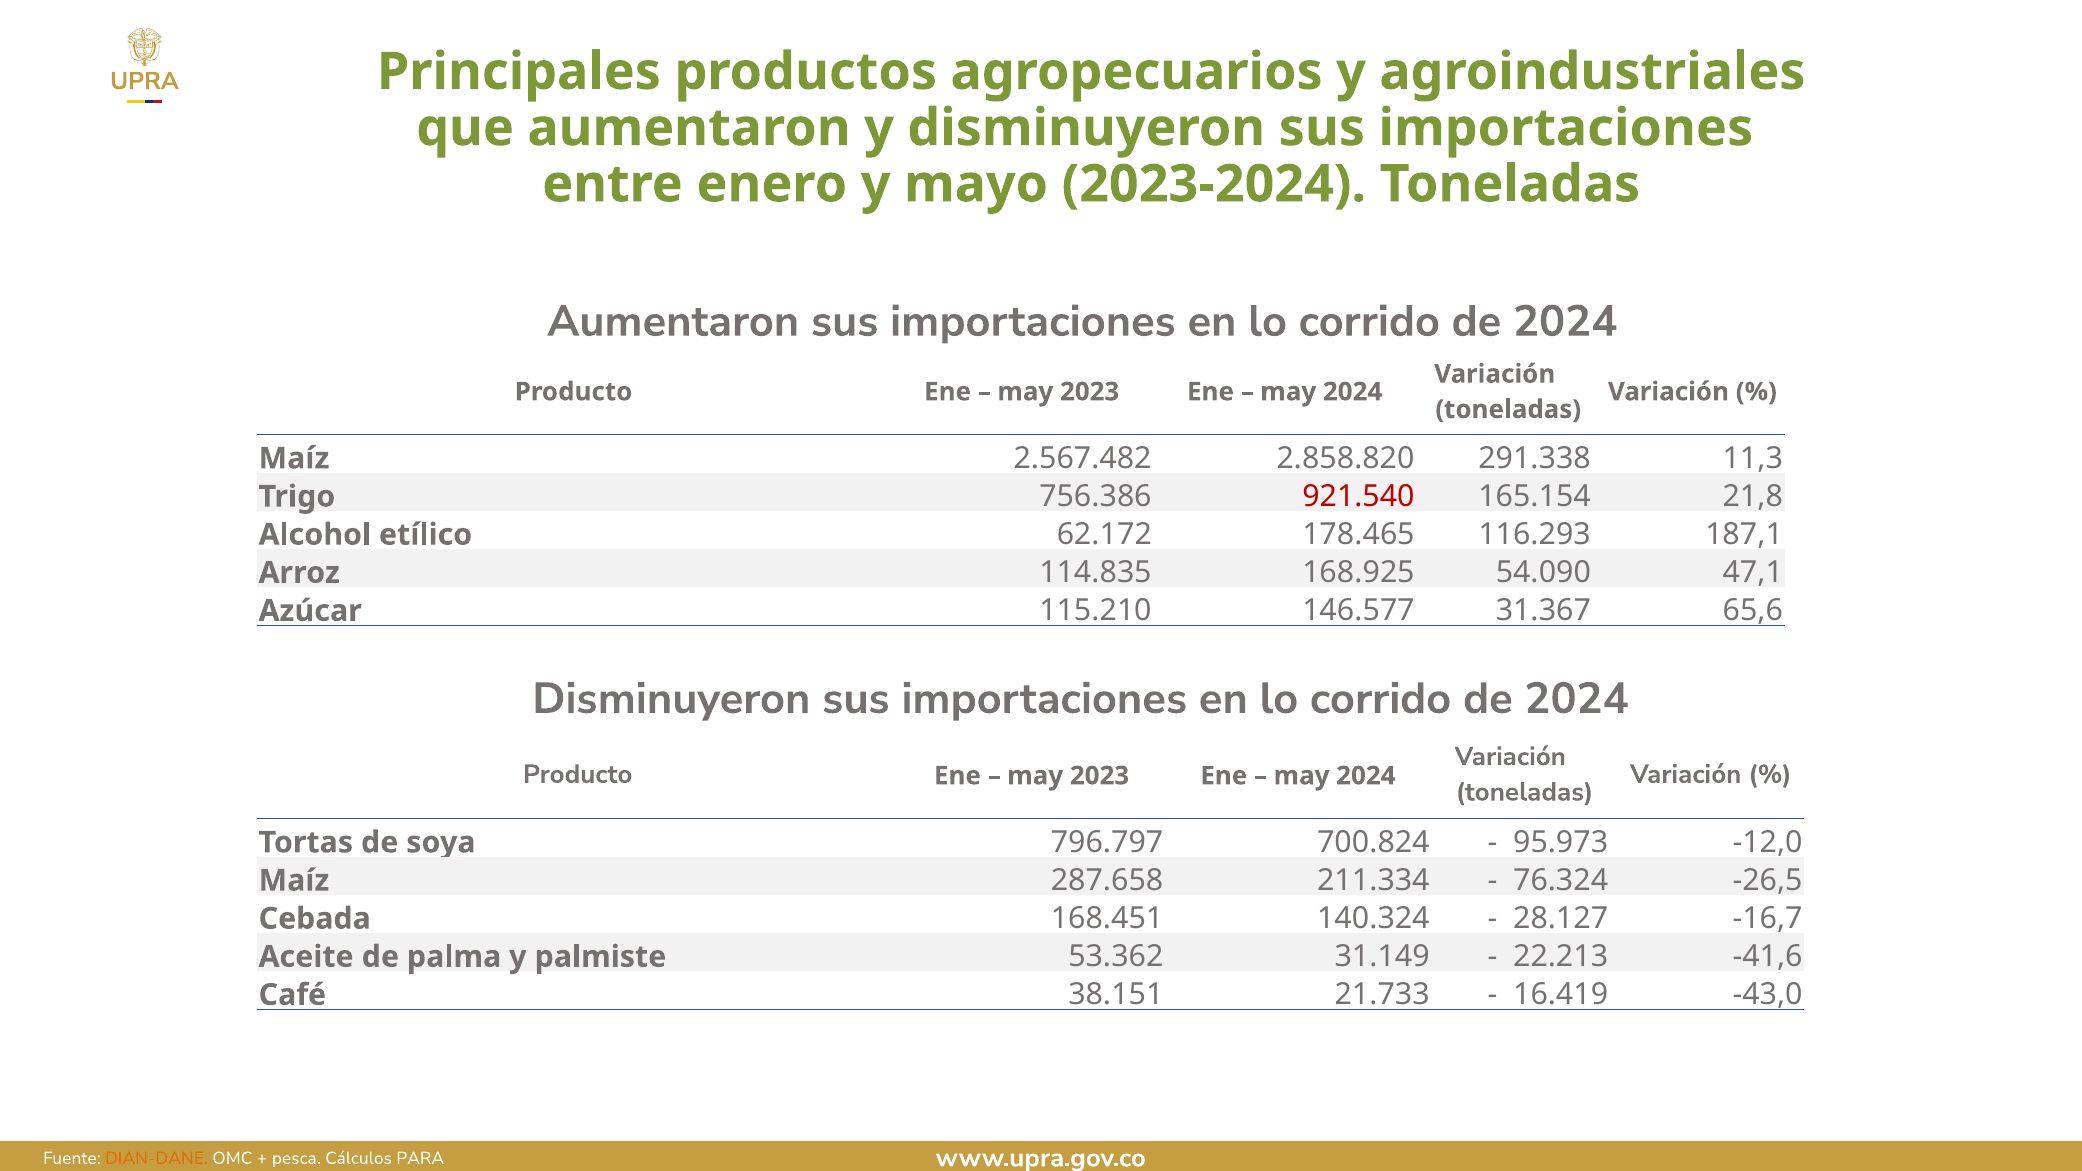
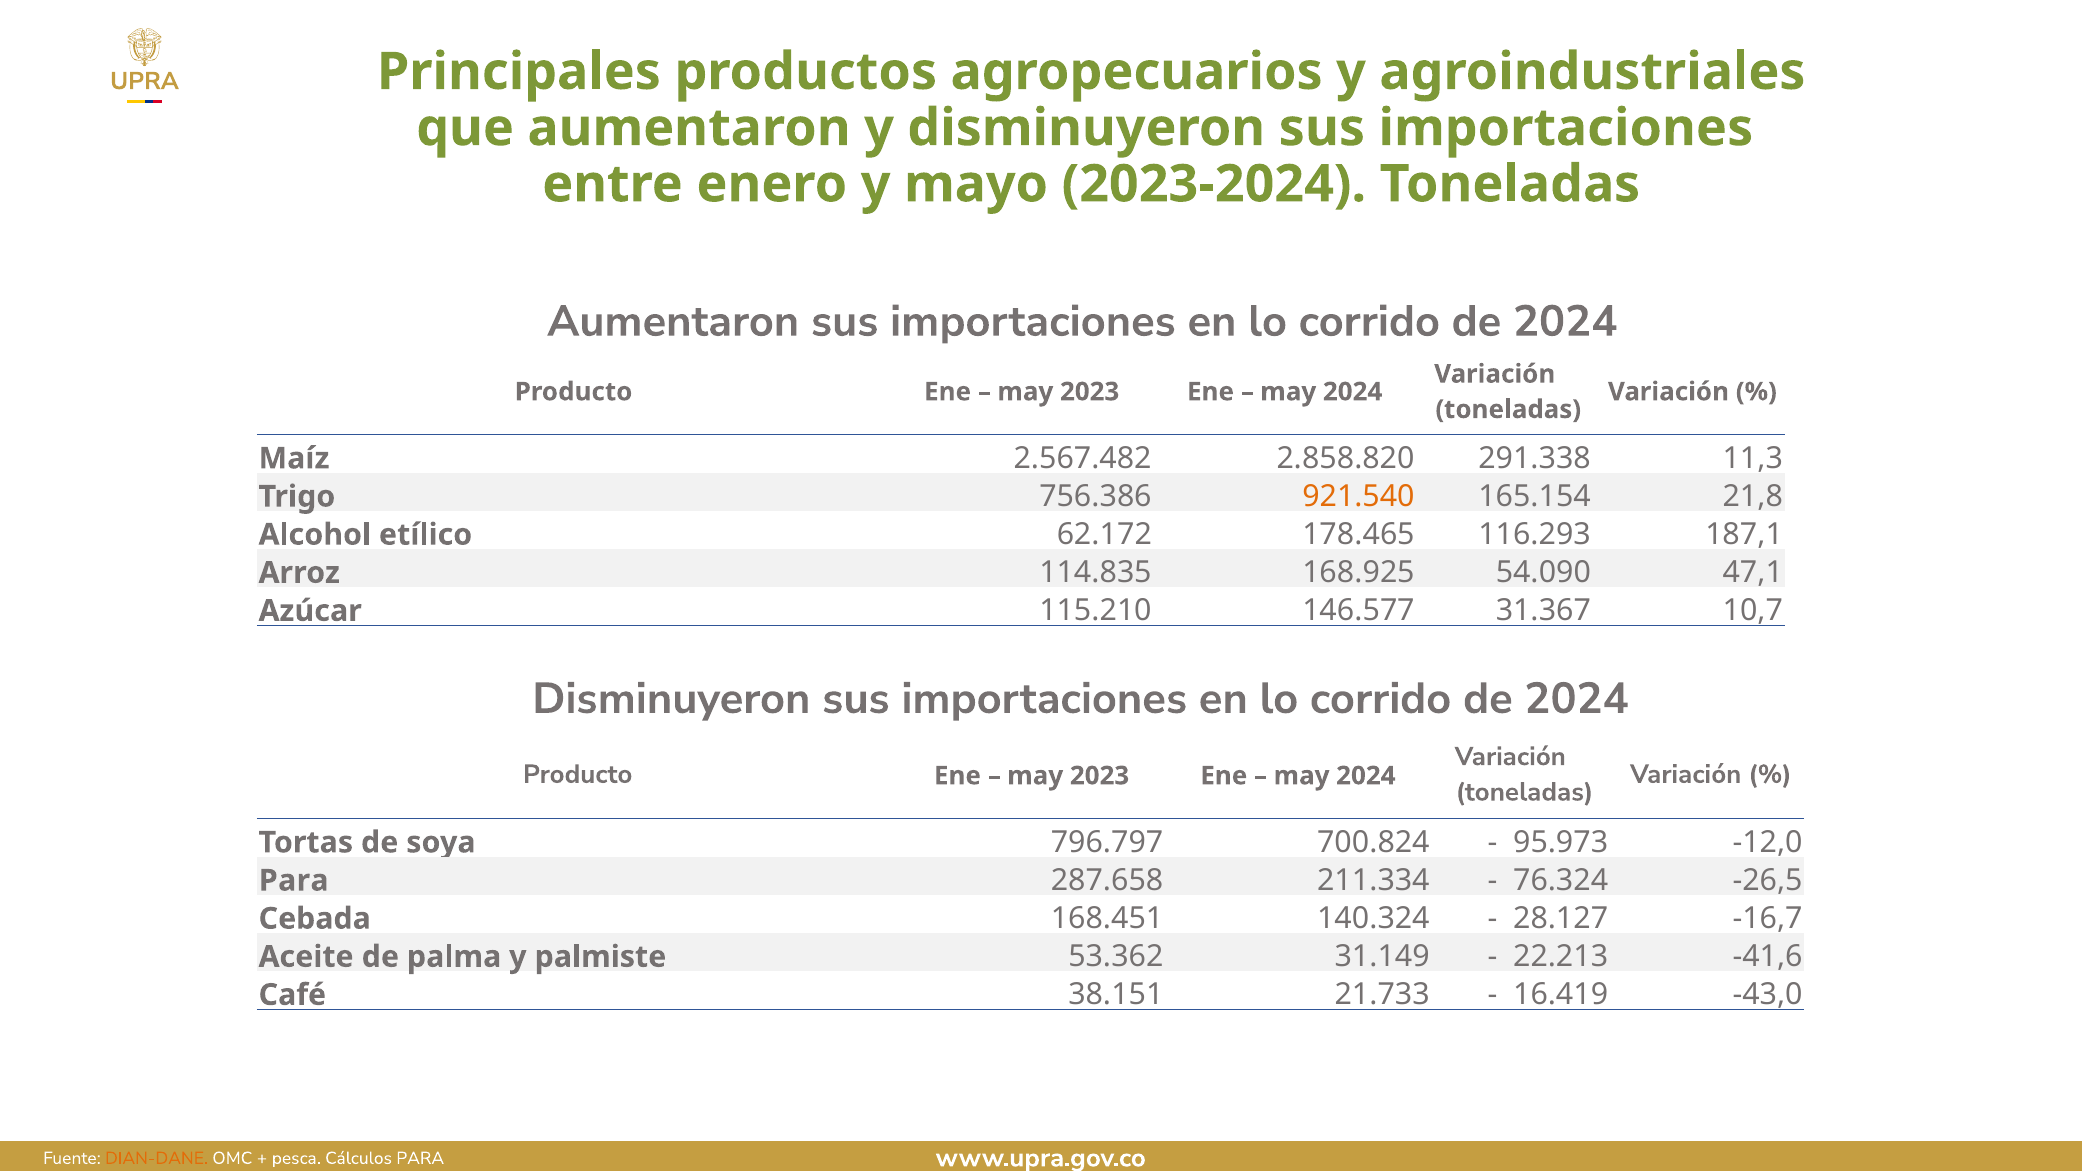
921.540 colour: red -> orange
65,6: 65,6 -> 10,7
Maíz at (294, 881): Maíz -> Para
